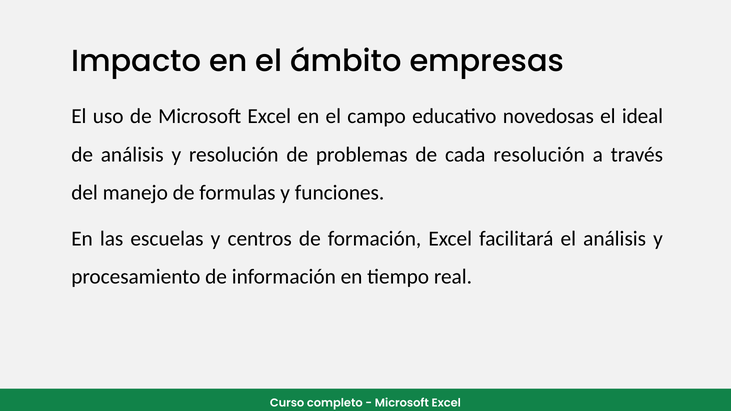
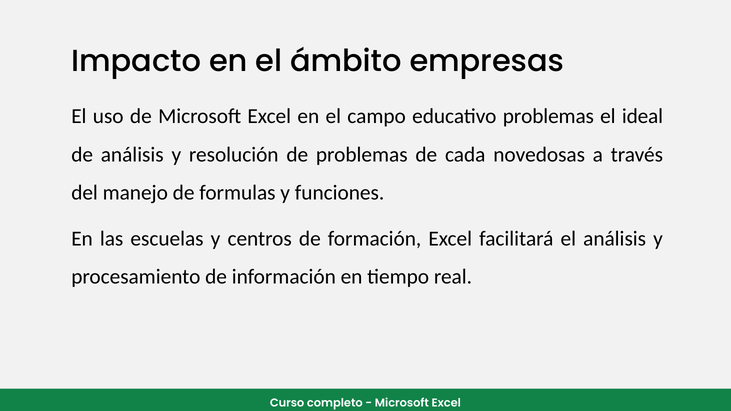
educativo novedosas: novedosas -> problemas
cada resolución: resolución -> novedosas
